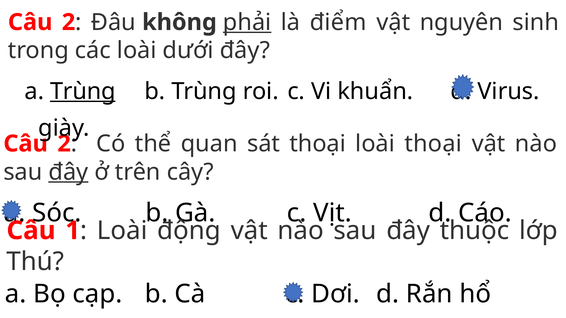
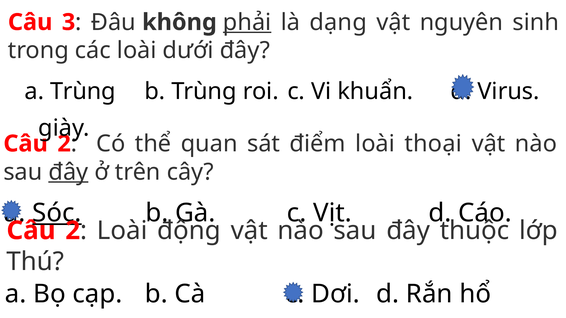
2 at (69, 22): 2 -> 3
điểm: điểm -> dạng
Trùng at (83, 91) underline: present -> none
sát thoại: thoại -> điểm
Sóc underline: none -> present
1 at (73, 231): 1 -> 2
